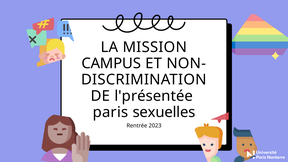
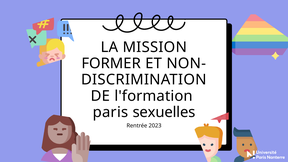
CAMPUS: CAMPUS -> FORMER
l'présentée: l'présentée -> l'formation
